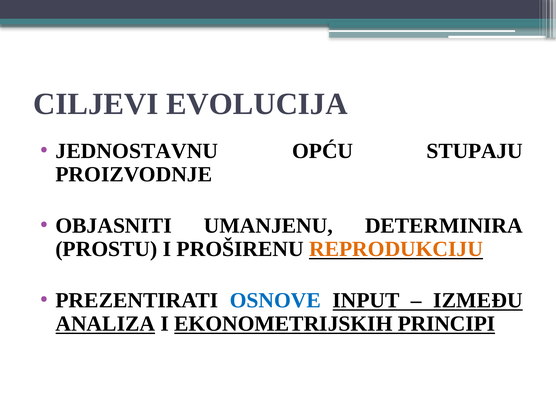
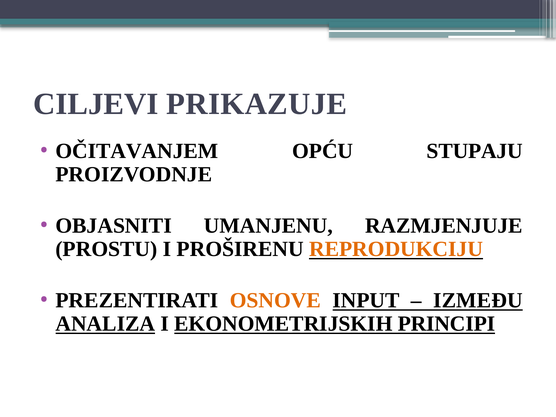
EVOLUCIJA: EVOLUCIJA -> PRIKAZUJE
JEDNOSTAVNU: JEDNOSTAVNU -> OČITAVANJEM
DETERMINIRA: DETERMINIRA -> RAZMJENJUJE
OSNOVE colour: blue -> orange
